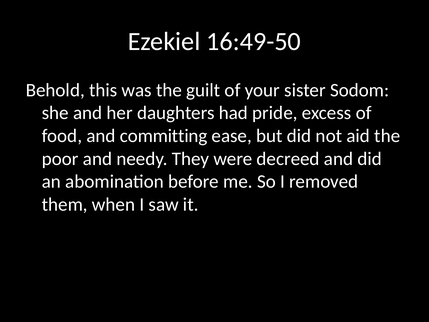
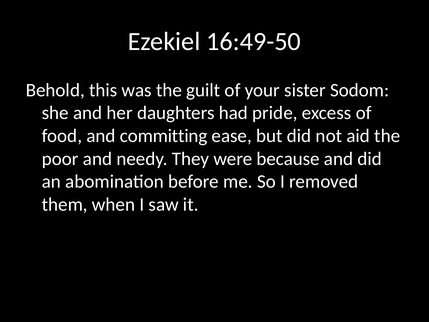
decreed: decreed -> because
